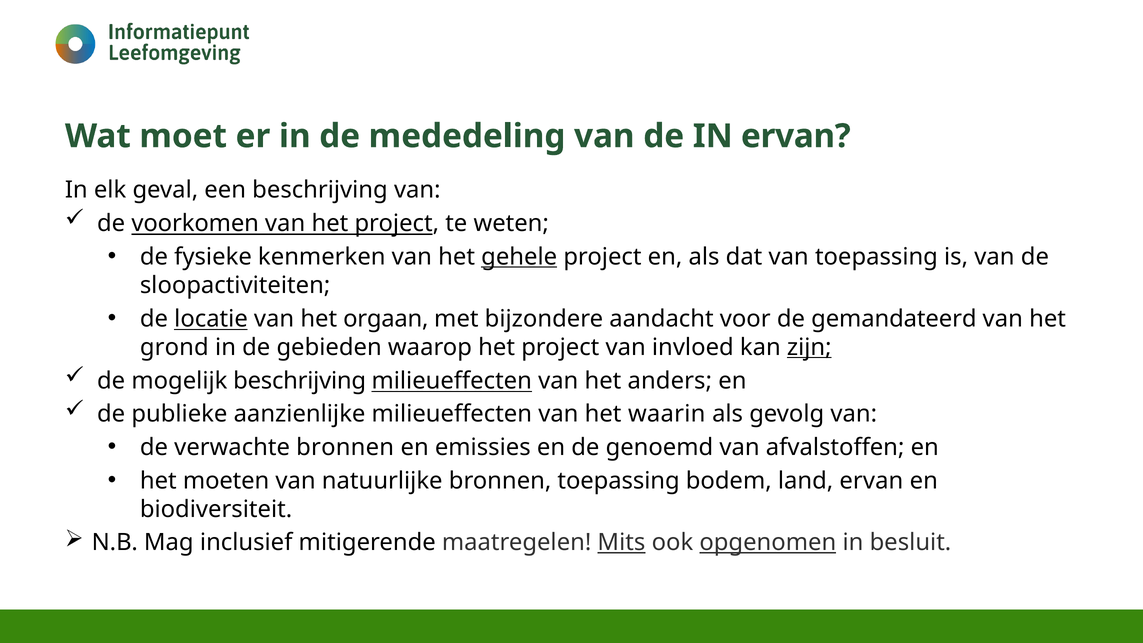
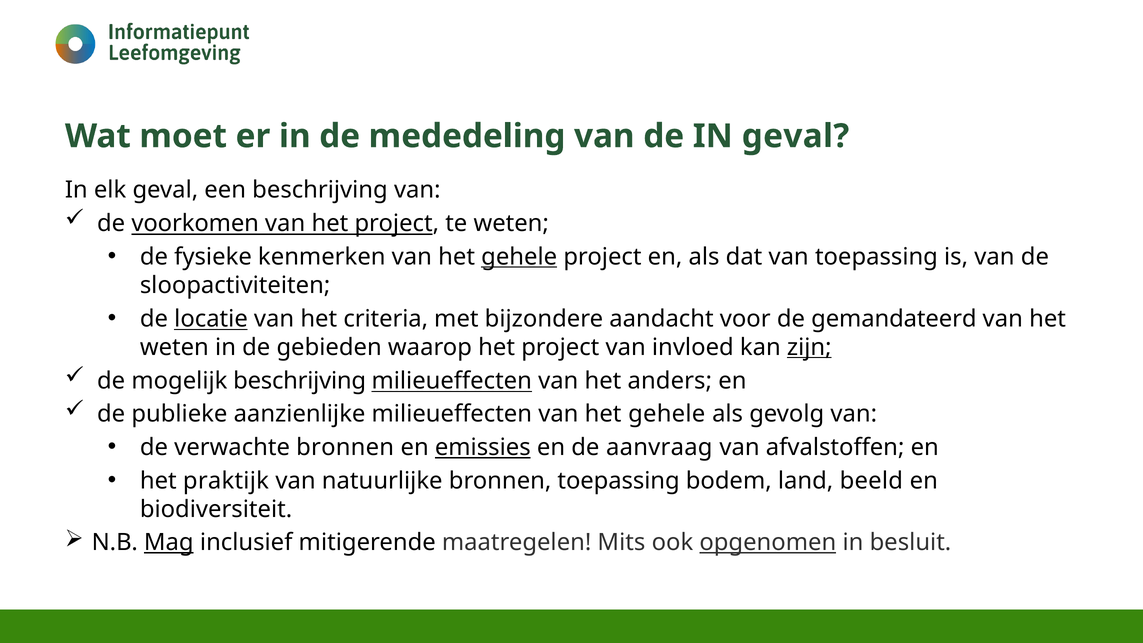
IN ervan: ervan -> geval
orgaan: orgaan -> criteria
grond at (174, 347): grond -> weten
milieueffecten van het waarin: waarin -> gehele
emissies underline: none -> present
genoemd: genoemd -> aanvraag
moeten: moeten -> praktijk
land ervan: ervan -> beeld
Mag underline: none -> present
Mits underline: present -> none
